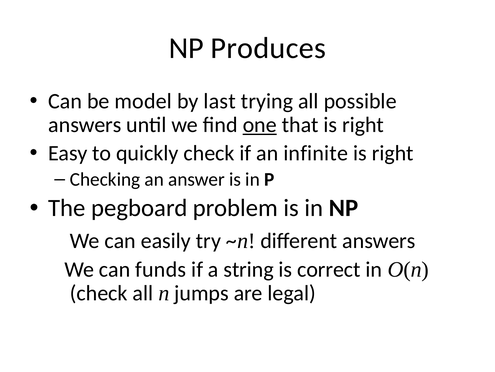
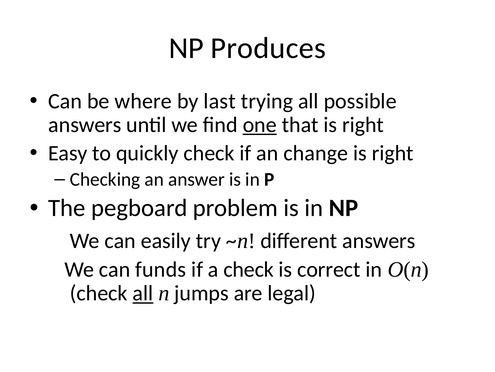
model: model -> where
infinite: infinite -> change
a string: string -> check
all at (143, 293) underline: none -> present
